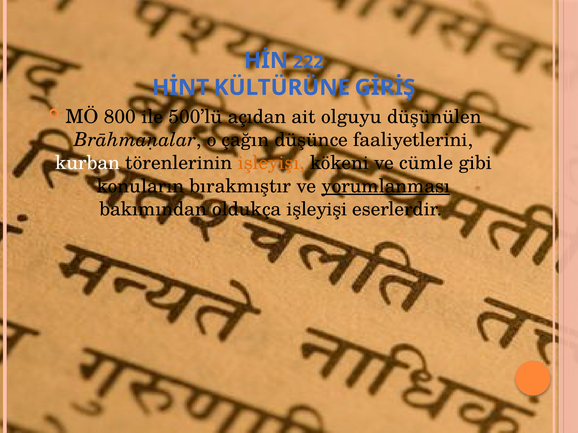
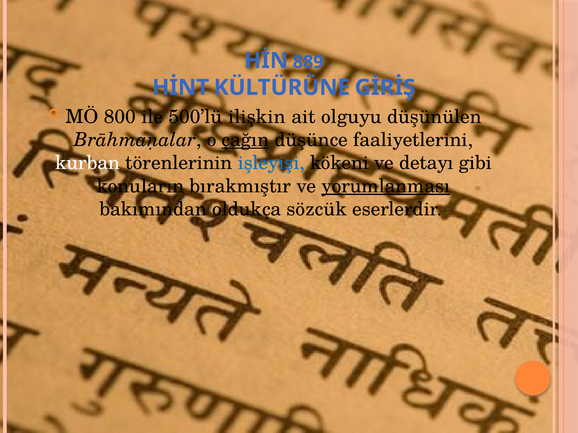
222: 222 -> 889
açıdan: açıdan -> ilişkin
çağın underline: none -> present
işleyişi at (271, 163) colour: orange -> blue
cümle: cümle -> detayı
oldukça işleyişi: işleyişi -> sözcük
